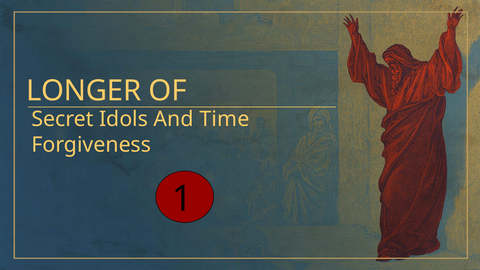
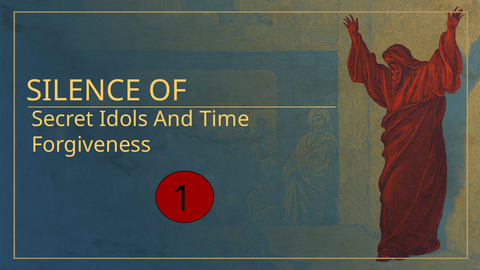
LONGER: LONGER -> SILENCE
